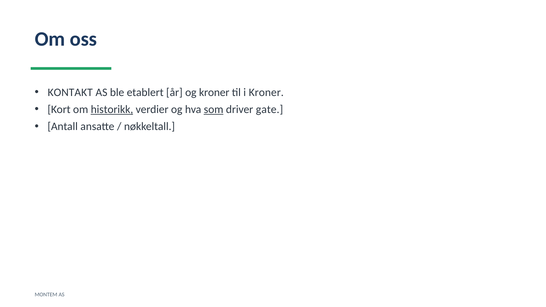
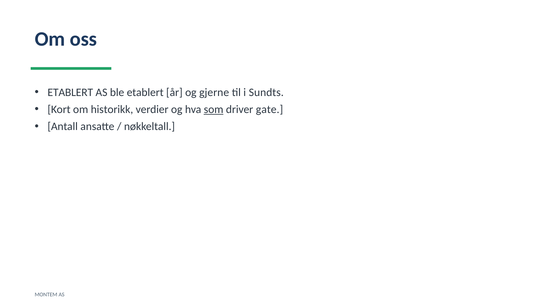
KONTAKT at (70, 92): KONTAKT -> ETABLERT
og kroner: kroner -> gjerne
i Kroner: Kroner -> Sundts
historikk underline: present -> none
